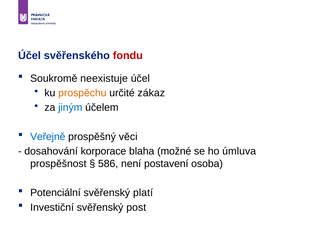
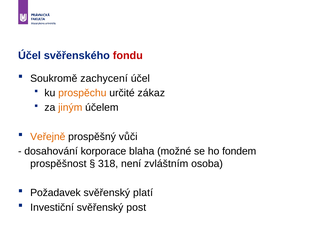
neexistuje: neexistuje -> zachycení
jiným colour: blue -> orange
Veřejně colour: blue -> orange
věci: věci -> vůči
úmluva: úmluva -> fondem
586: 586 -> 318
postavení: postavení -> zvláštním
Potenciální: Potenciální -> Požadavek
